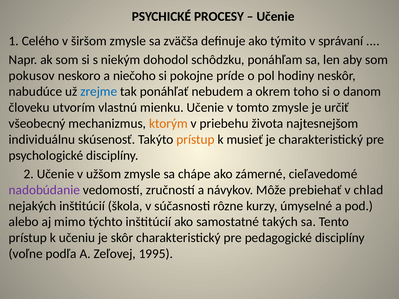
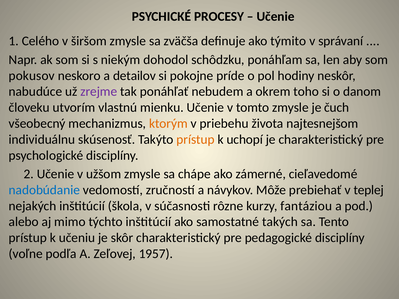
niečoho: niečoho -> detailov
zrejme colour: blue -> purple
určiť: určiť -> čuch
musieť: musieť -> uchopí
nadobúdanie colour: purple -> blue
chlad: chlad -> teplej
úmyselné: úmyselné -> fantáziou
1995: 1995 -> 1957
